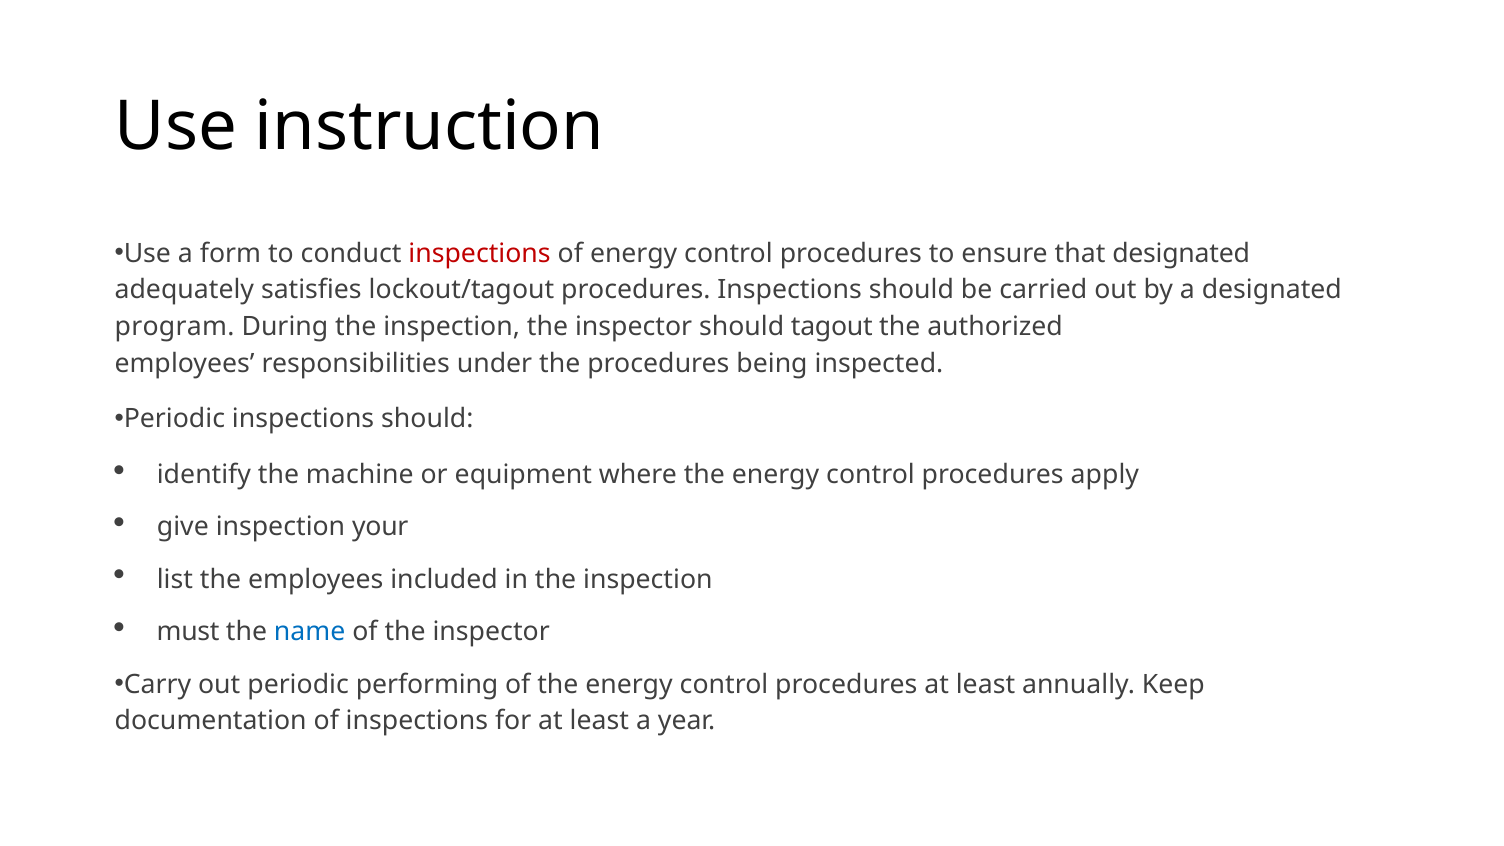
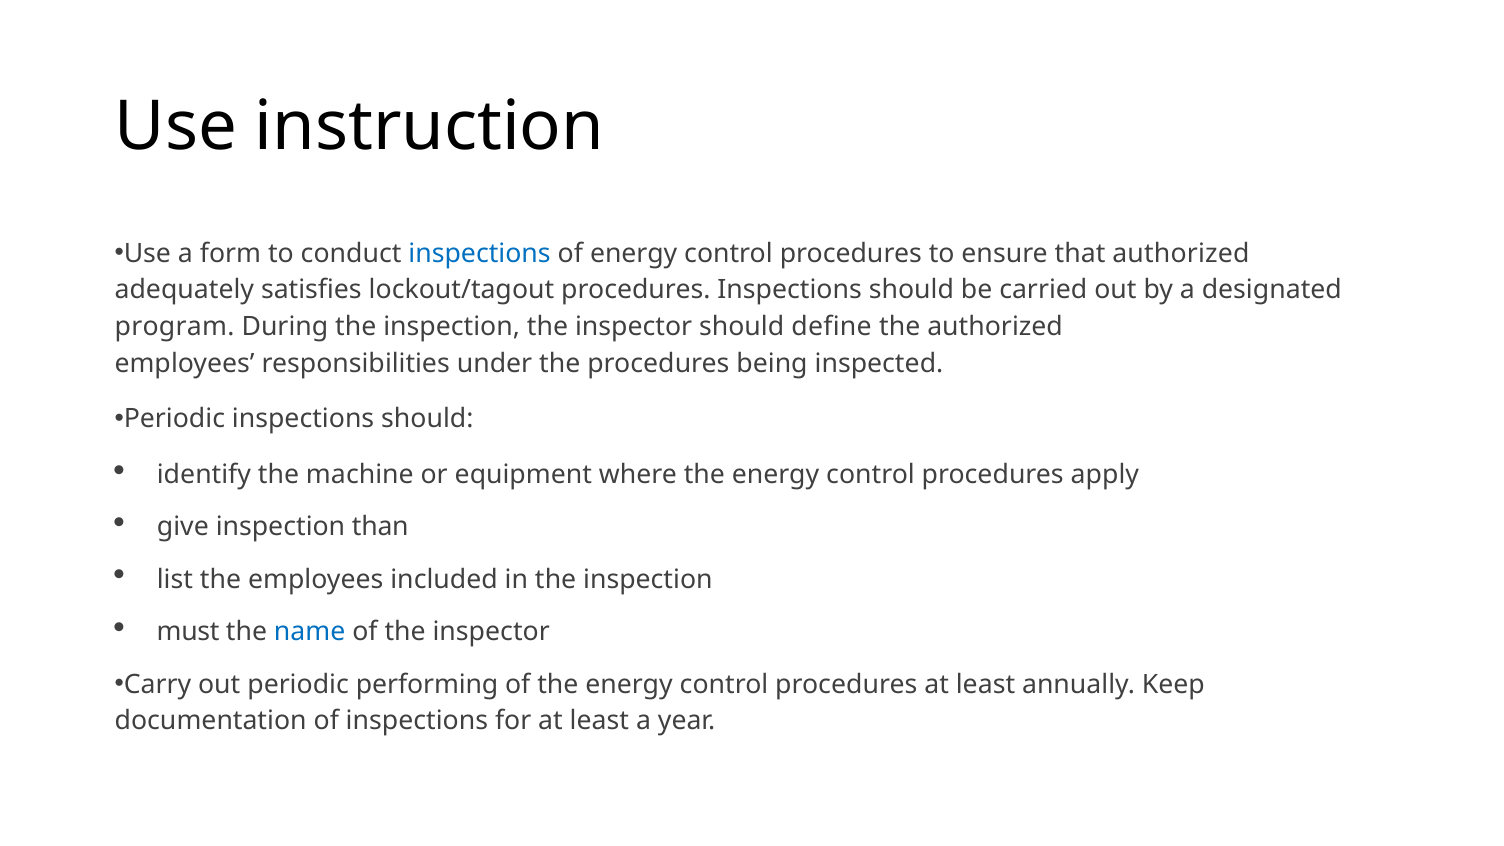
inspections at (480, 253) colour: red -> blue
that designated: designated -> authorized
tagout: tagout -> define
your: your -> than
